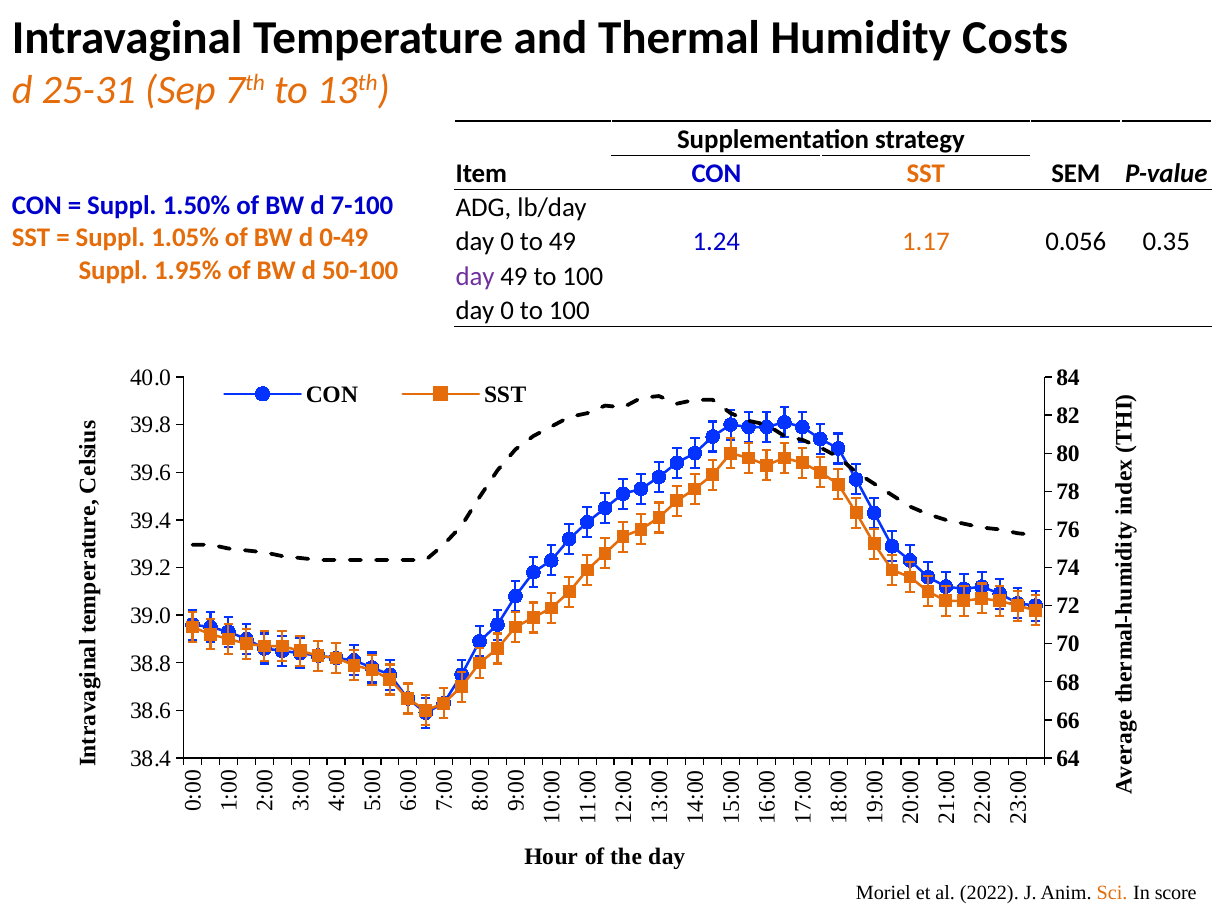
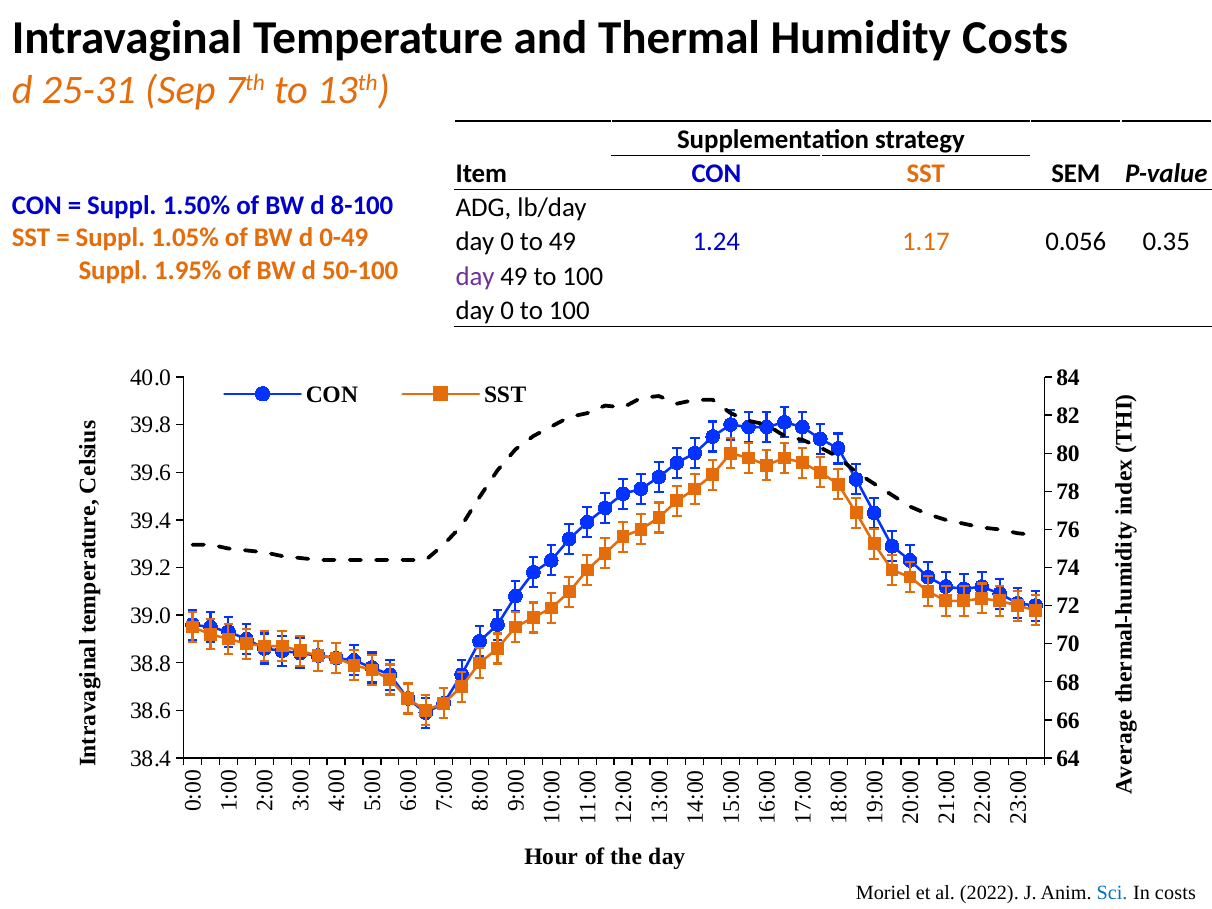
7-100: 7-100 -> 8-100
Sci colour: orange -> blue
In score: score -> costs
